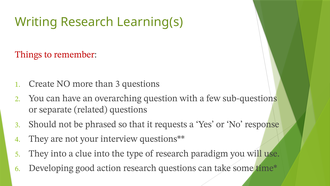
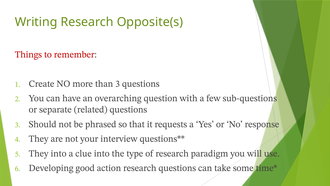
Learning(s: Learning(s -> Opposite(s
